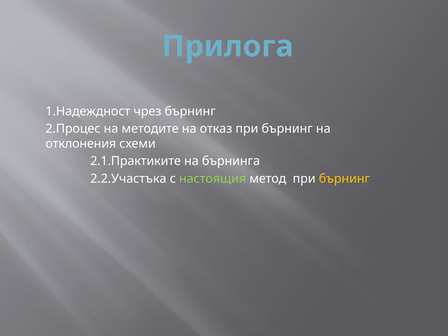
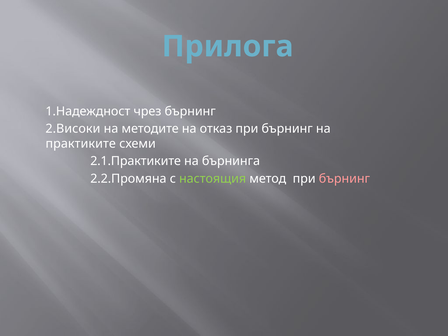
2.Процес: 2.Процес -> 2.Високи
отклонения: отклонения -> практиките
2.2.Участъка: 2.2.Участъка -> 2.2.Промяна
бърнинг at (344, 179) colour: yellow -> pink
